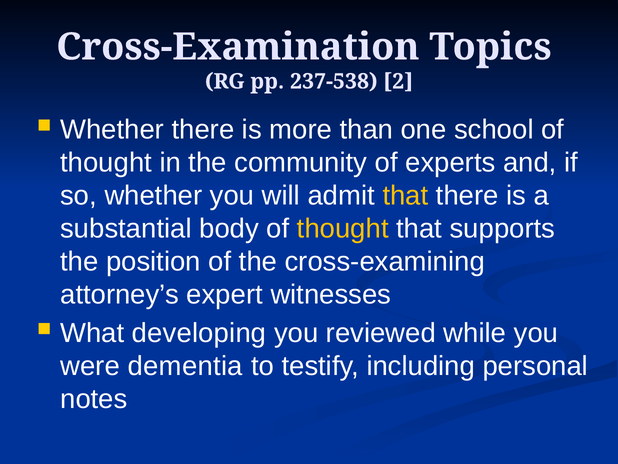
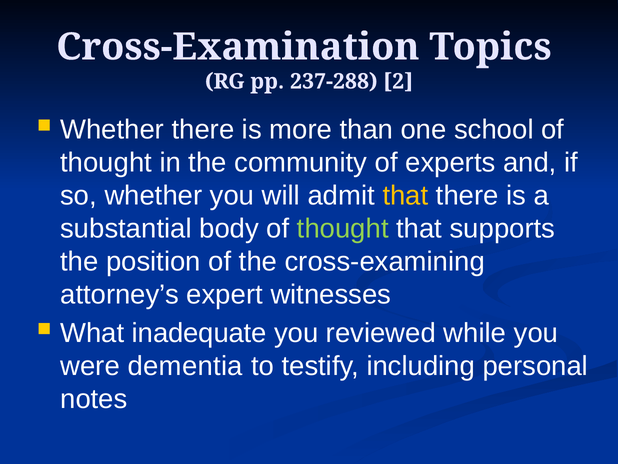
237-538: 237-538 -> 237-288
thought at (343, 229) colour: yellow -> light green
developing: developing -> inadequate
